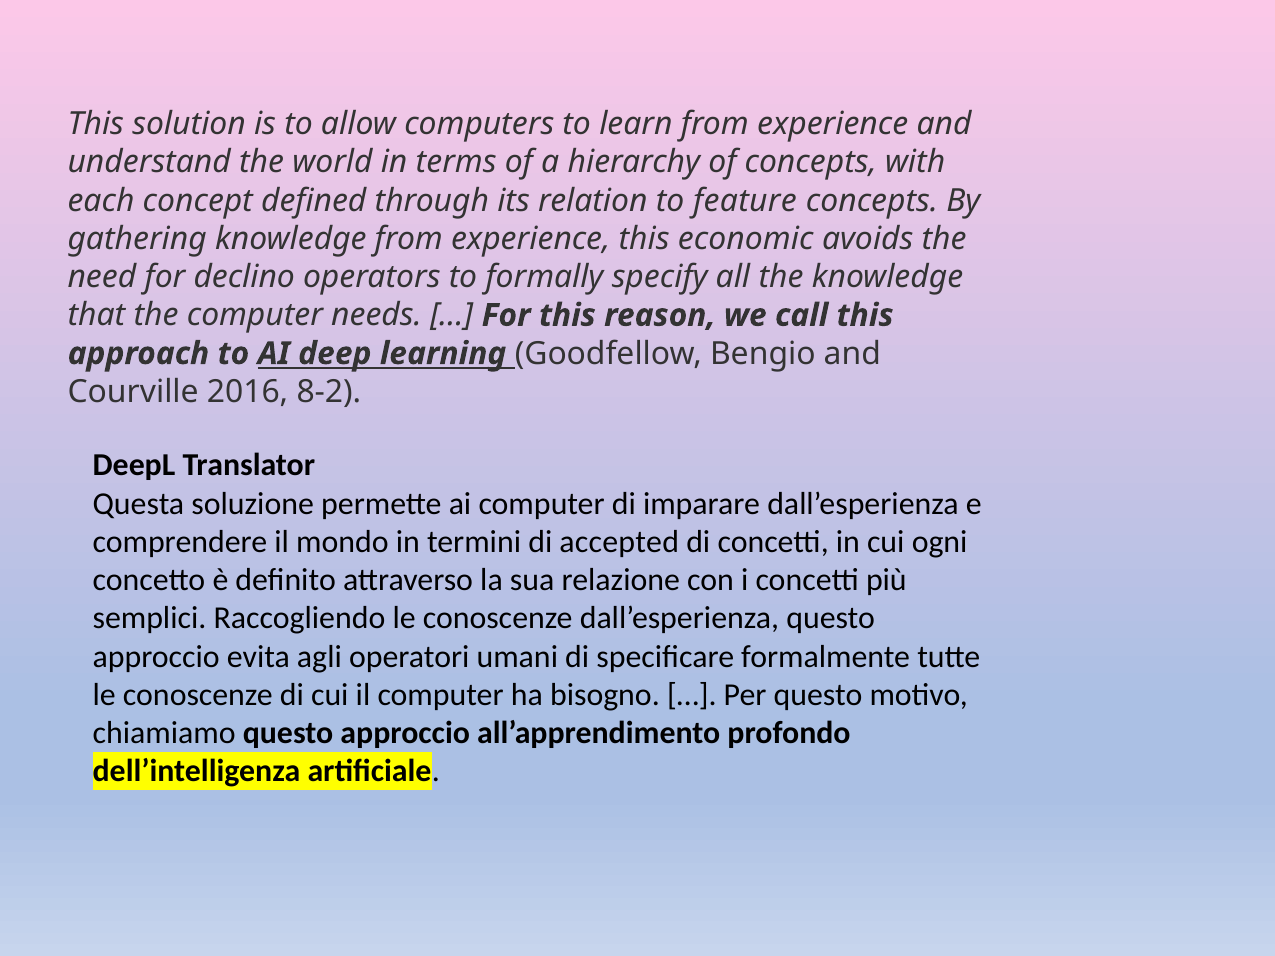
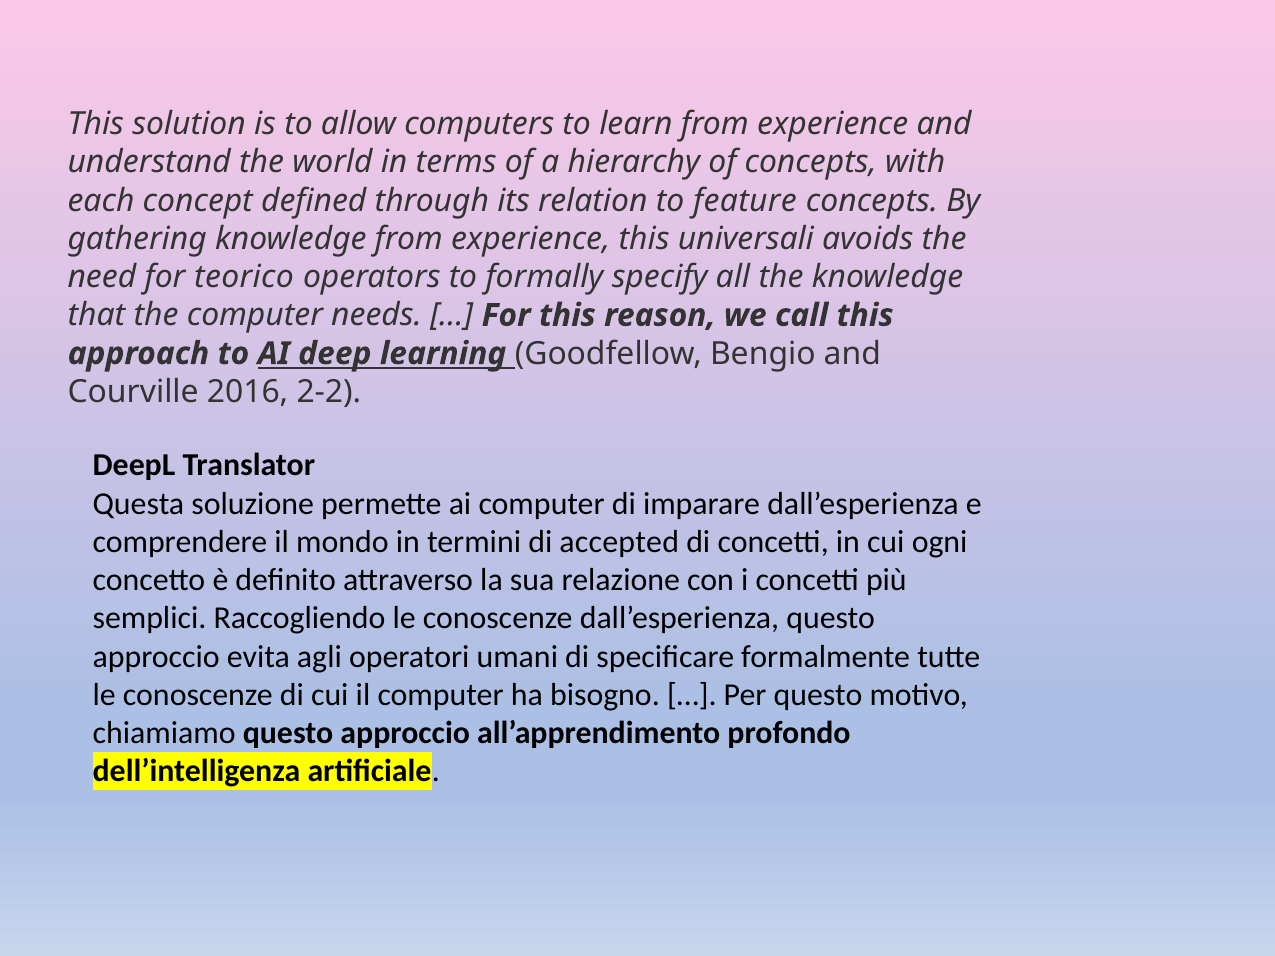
economic: economic -> universali
declino: declino -> teorico
8-2: 8-2 -> 2-2
